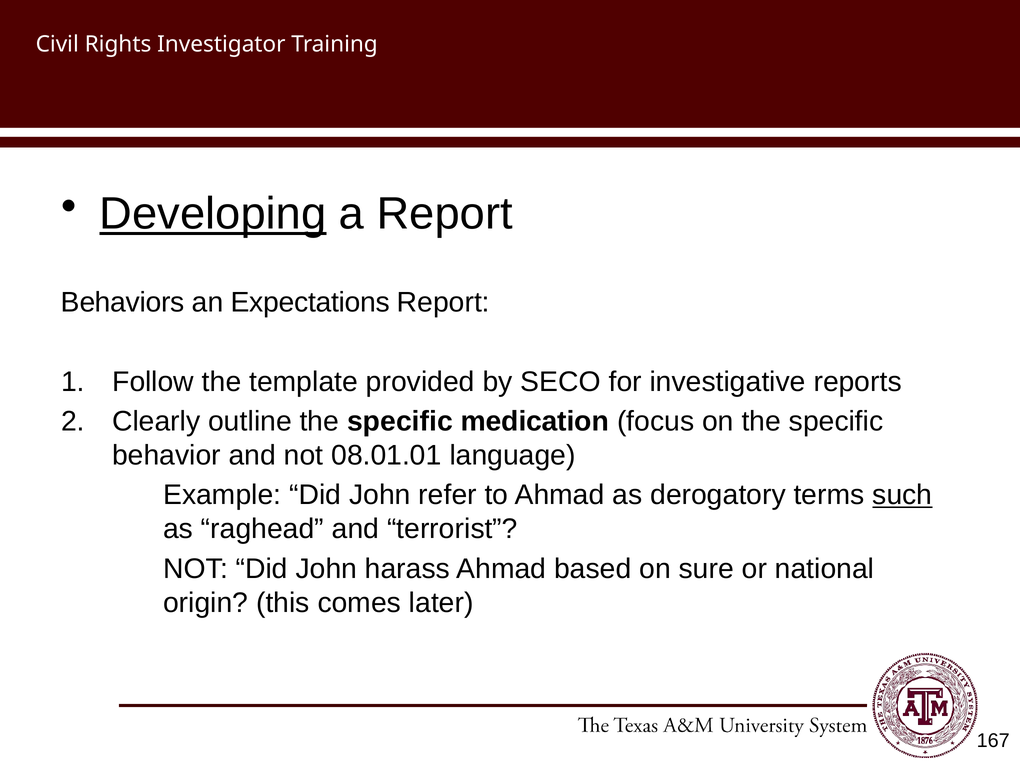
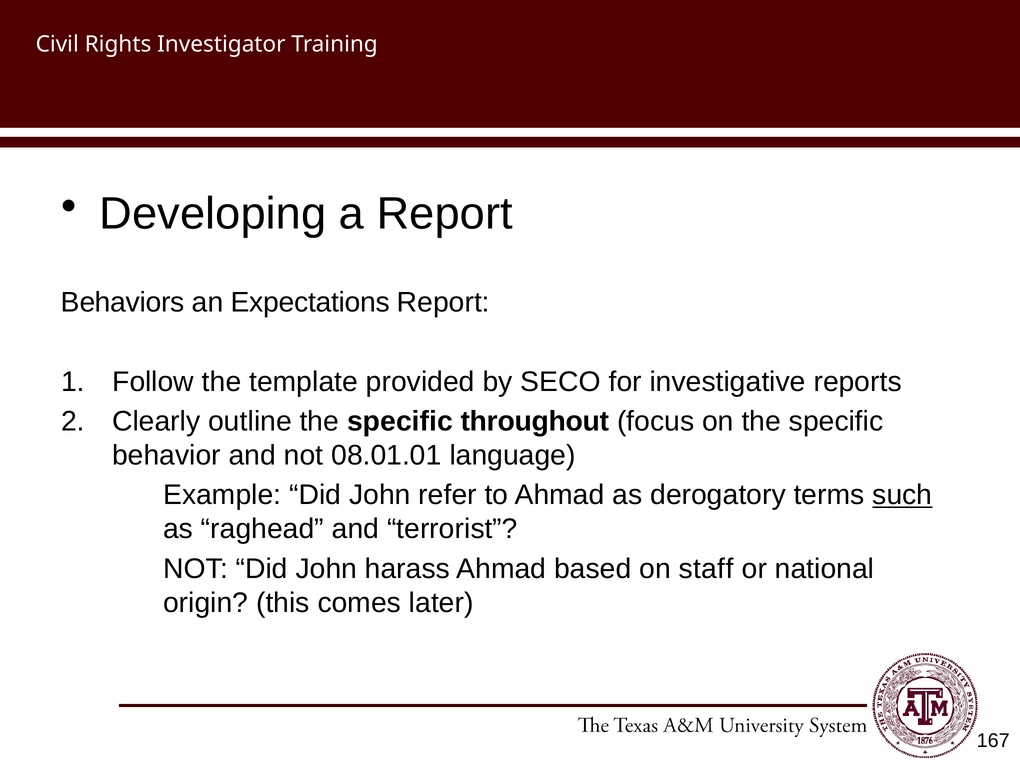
Developing underline: present -> none
medication: medication -> throughout
sure: sure -> staff
